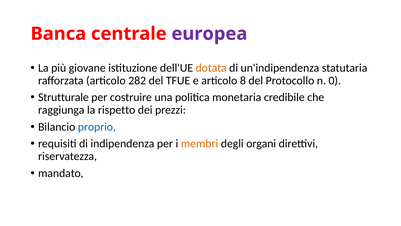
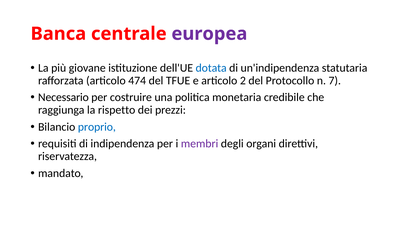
dotata colour: orange -> blue
282: 282 -> 474
8: 8 -> 2
0: 0 -> 7
Strutturale: Strutturale -> Necessario
membri colour: orange -> purple
